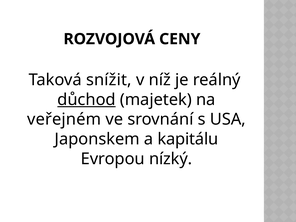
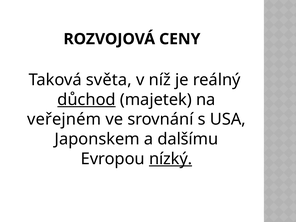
snížit: snížit -> světa
kapitálu: kapitálu -> dalšímu
nízký underline: none -> present
